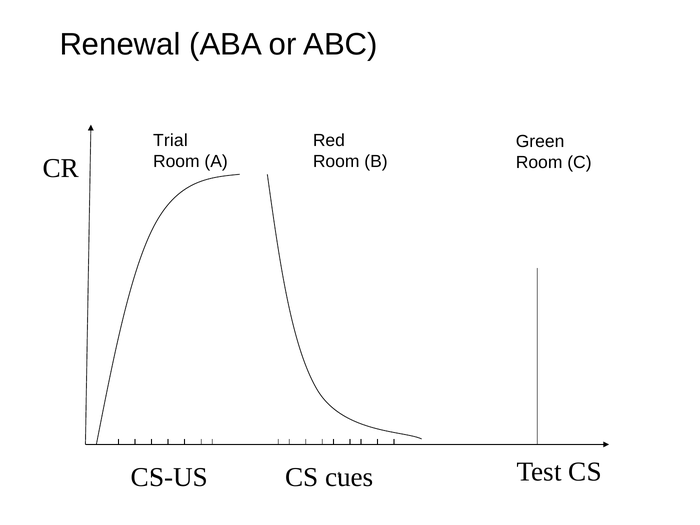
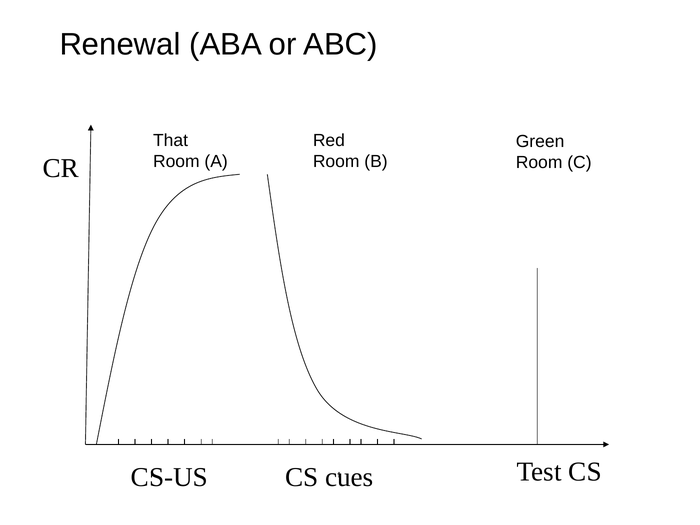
Trial: Trial -> That
